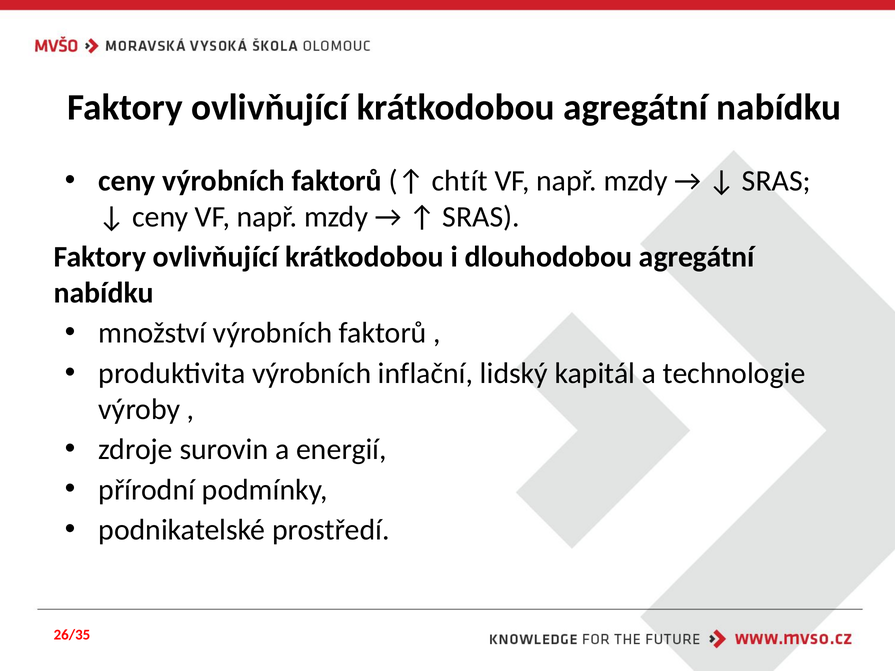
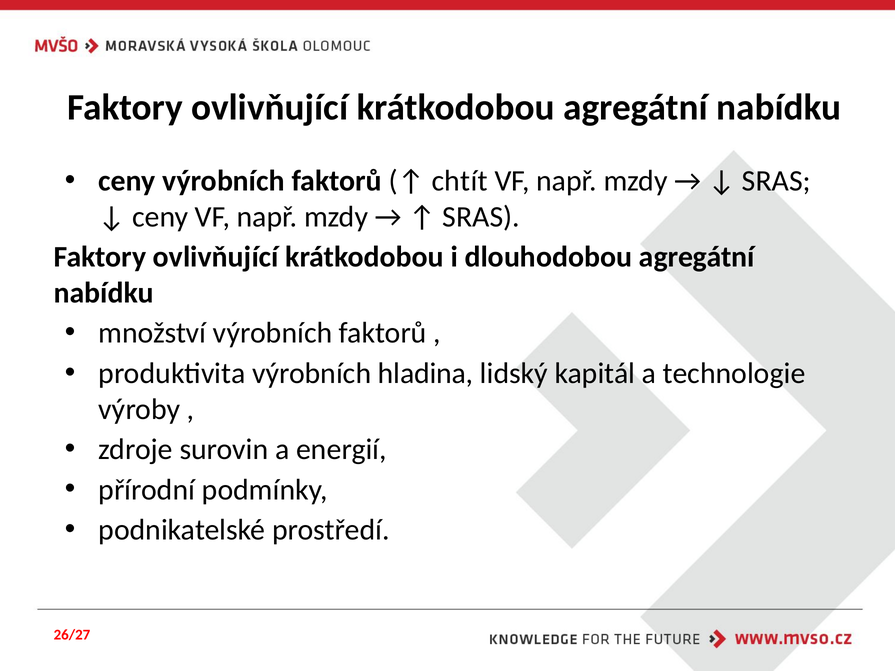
inflační: inflační -> hladina
26/35: 26/35 -> 26/27
